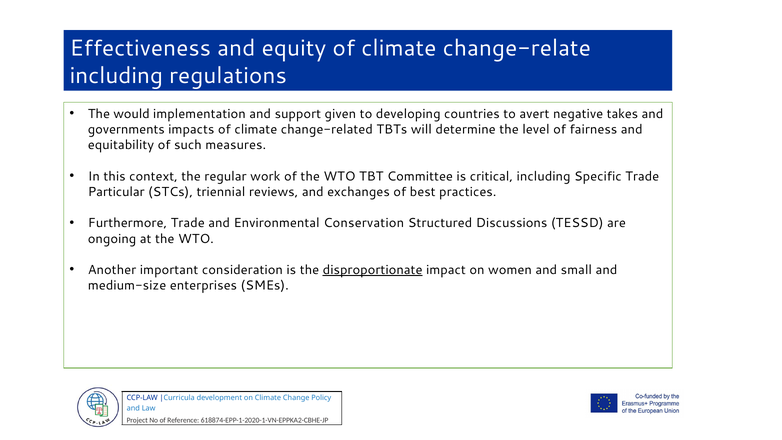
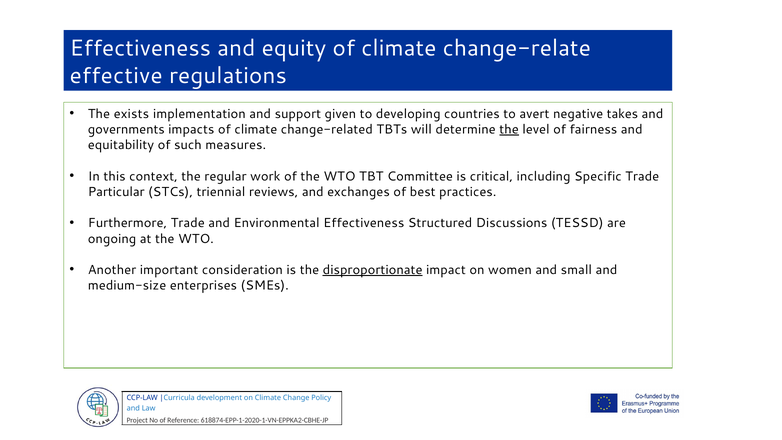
including at (116, 76): including -> effective
would: would -> exists
the at (509, 129) underline: none -> present
Environmental Conservation: Conservation -> Effectiveness
